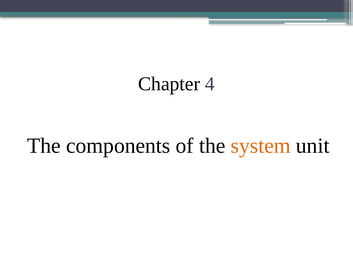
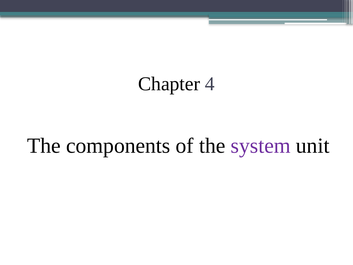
system colour: orange -> purple
